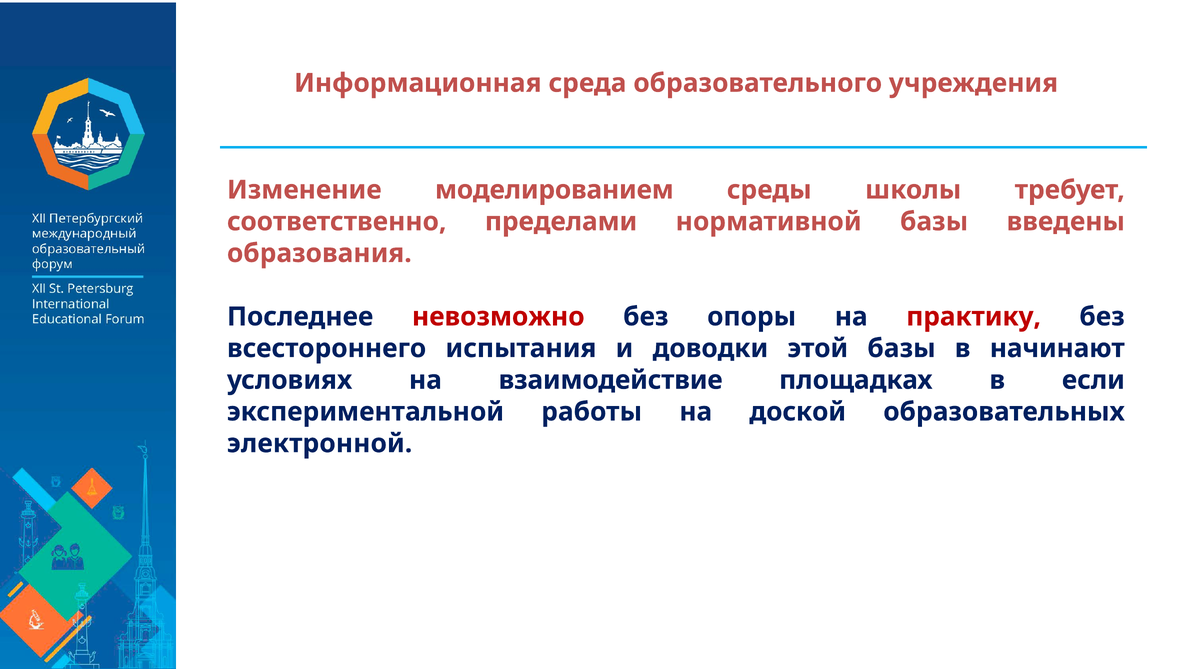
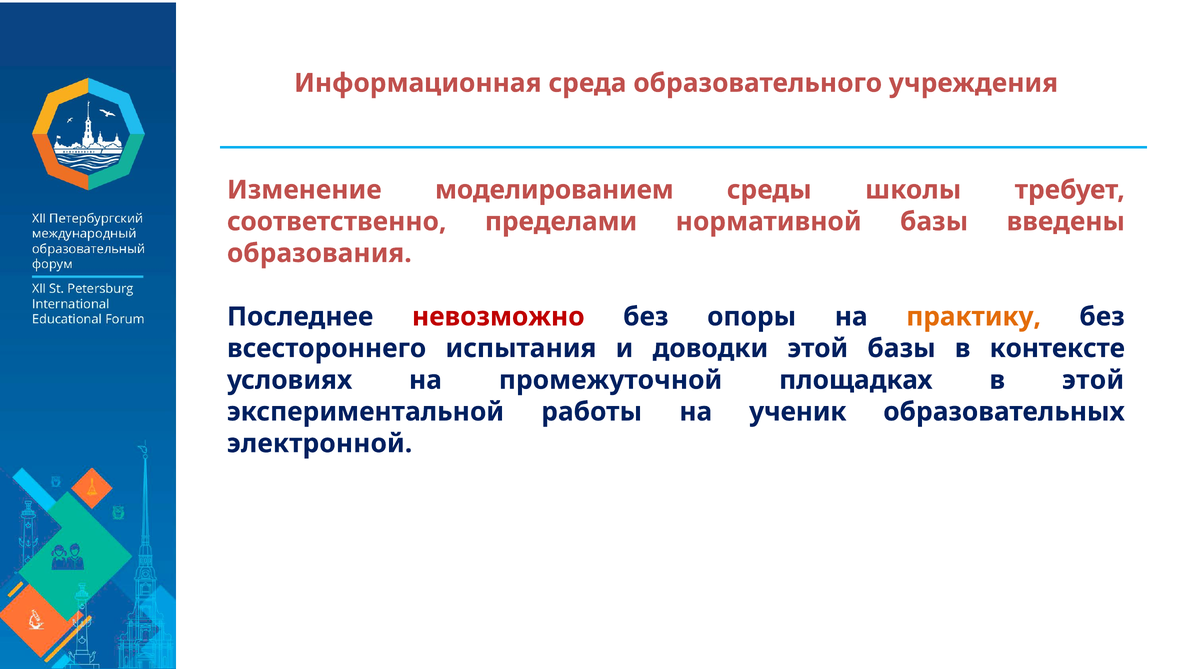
практику colour: red -> orange
начинают: начинают -> контексте
взаимодействие: взаимодействие -> промежуточной
в если: если -> этой
доской: доской -> ученик
